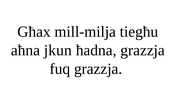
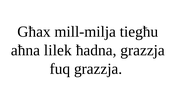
jkun: jkun -> lilek
